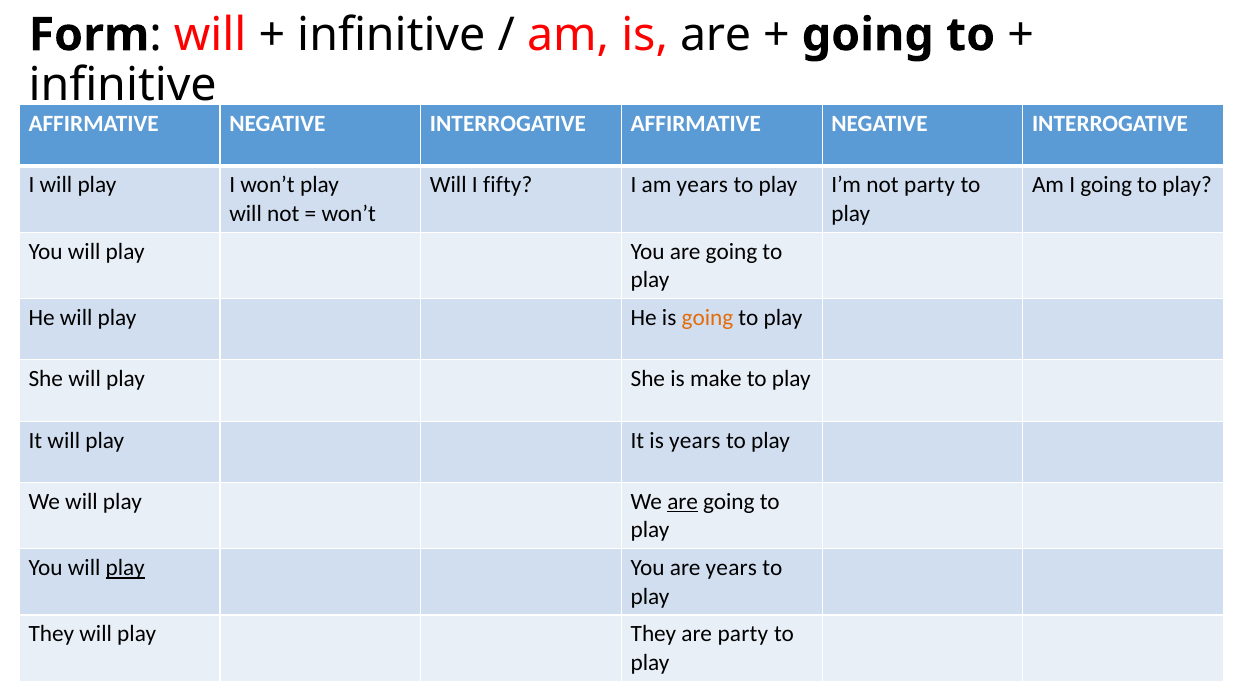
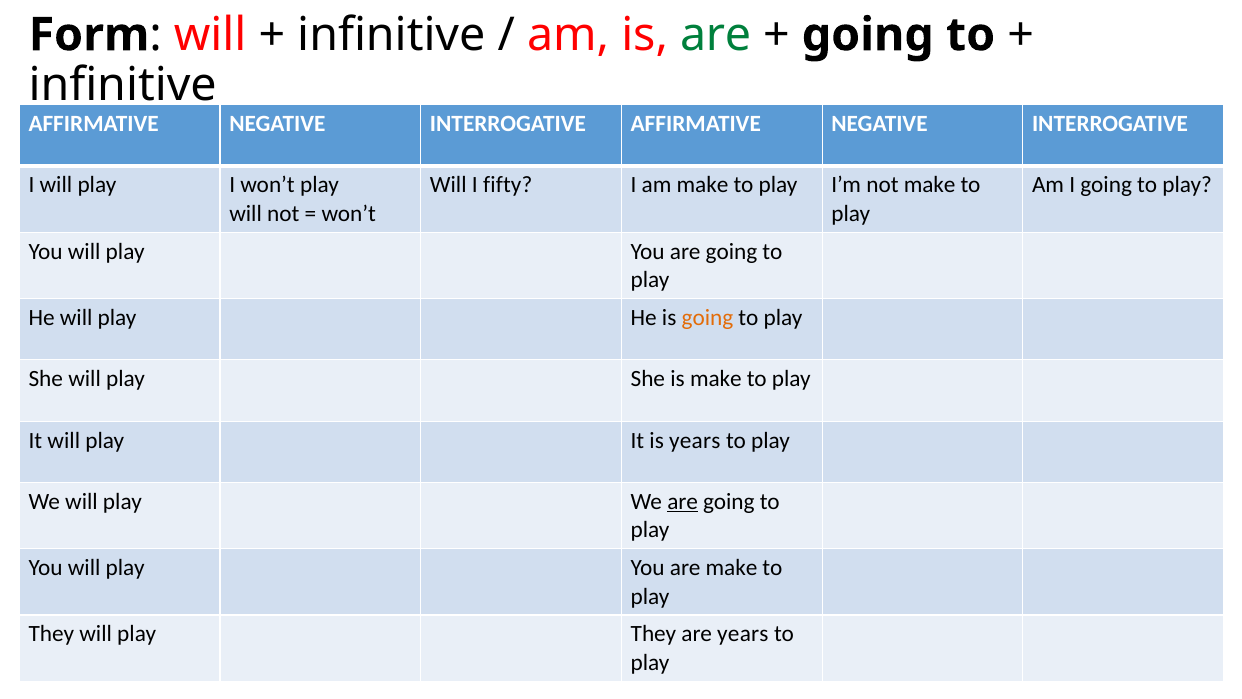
are at (716, 35) colour: black -> green
am years: years -> make
not party: party -> make
play at (125, 568) underline: present -> none
are years: years -> make
are party: party -> years
